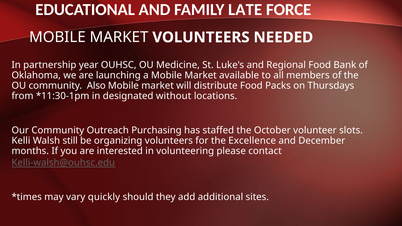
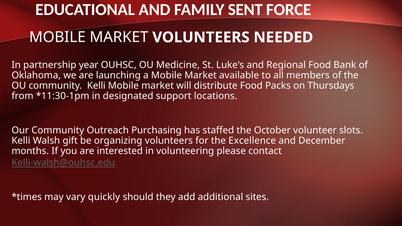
LATE: LATE -> SENT
community Also: Also -> Kelli
without: without -> support
still: still -> gift
